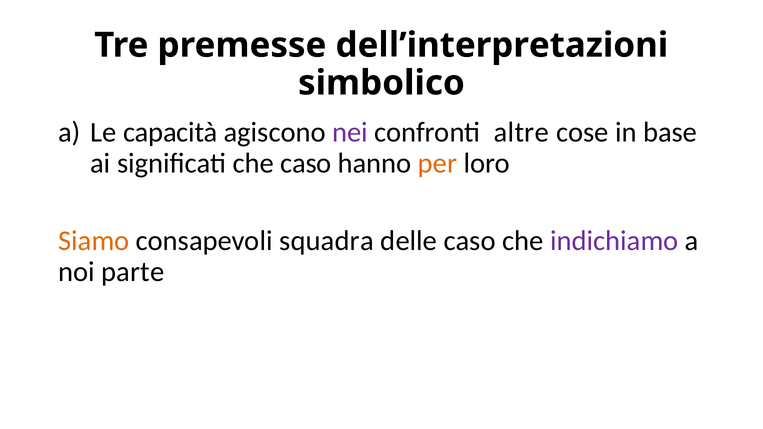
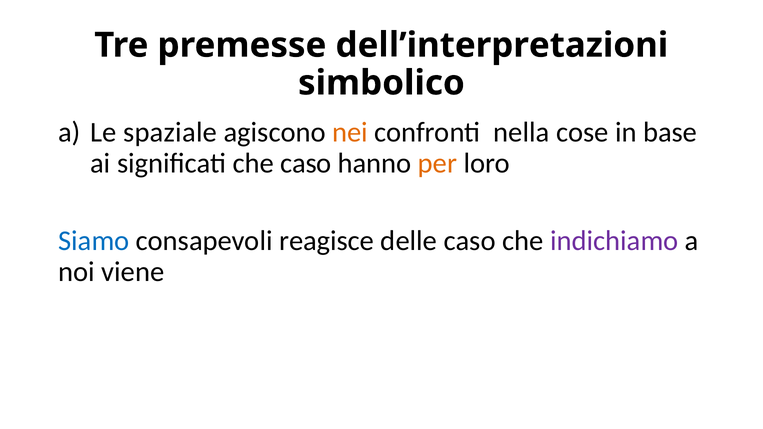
capacità: capacità -> spaziale
nei colour: purple -> orange
altre: altre -> nella
Siamo colour: orange -> blue
squadra: squadra -> reagisce
parte: parte -> viene
